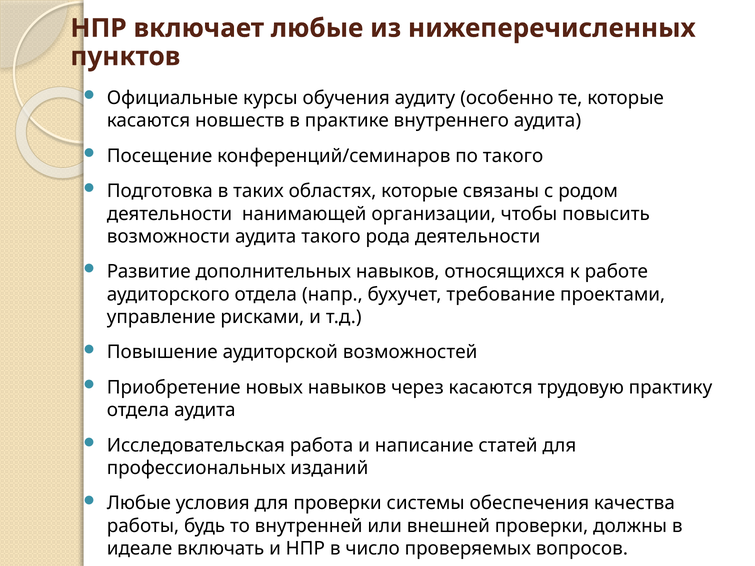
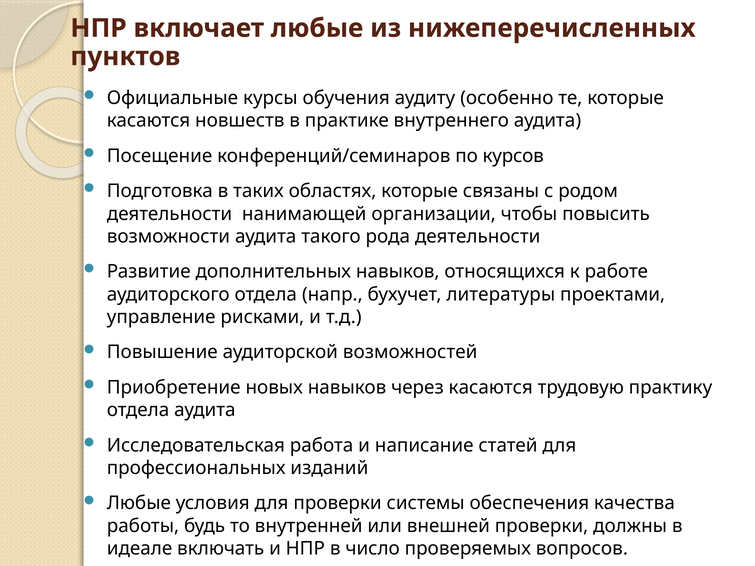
по такого: такого -> курсов
требование: требование -> литературы
